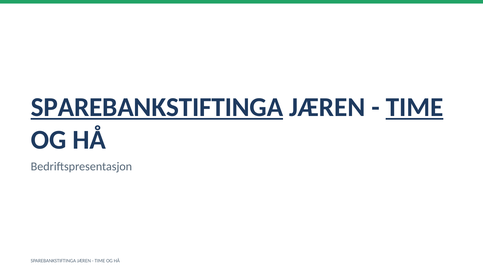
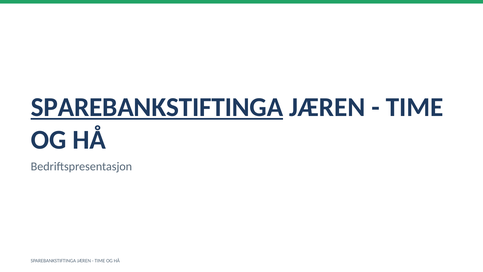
TIME at (415, 107) underline: present -> none
